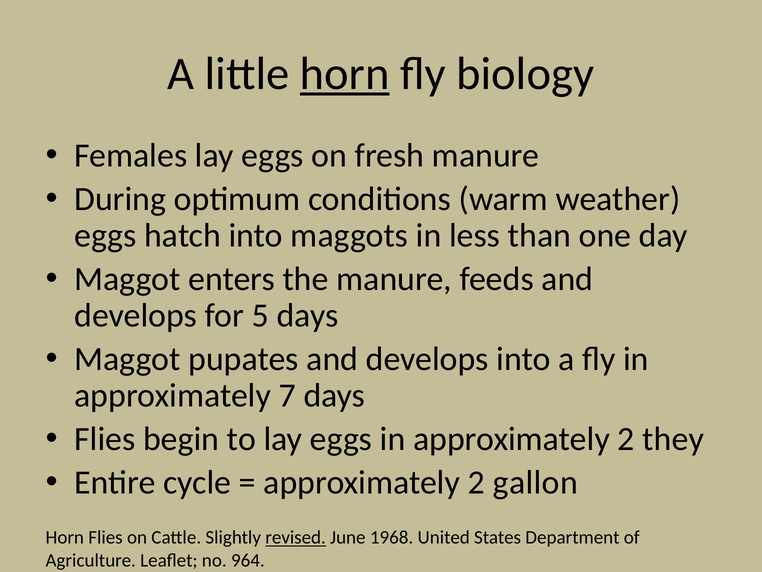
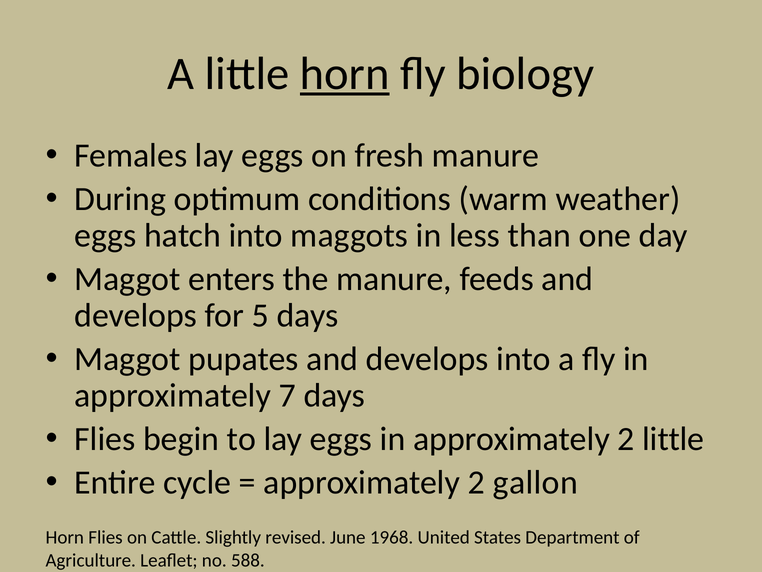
2 they: they -> little
revised underline: present -> none
964: 964 -> 588
